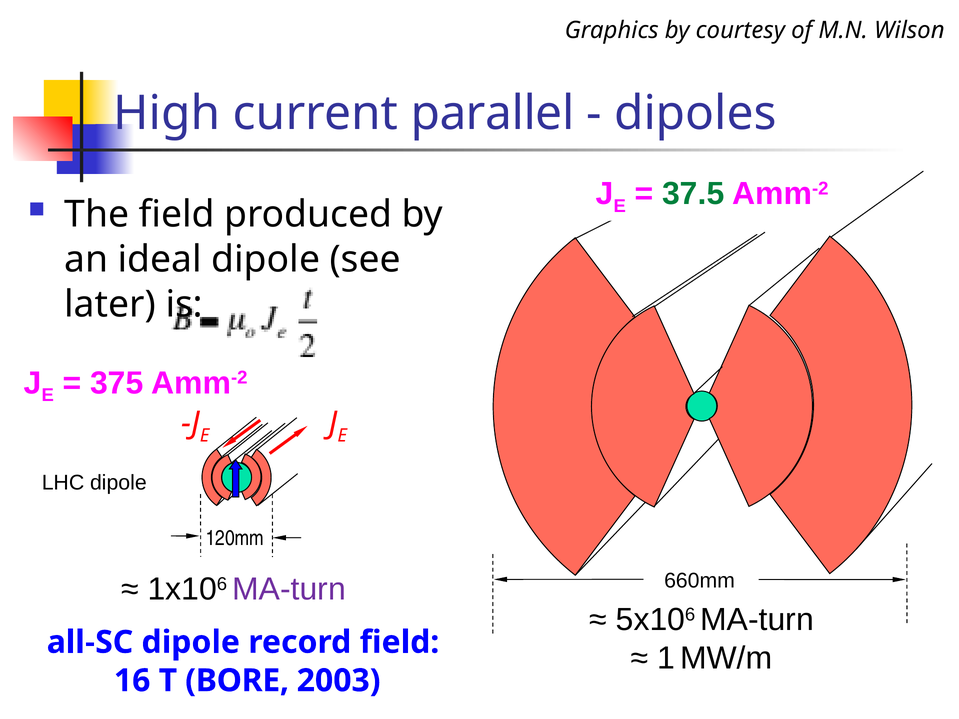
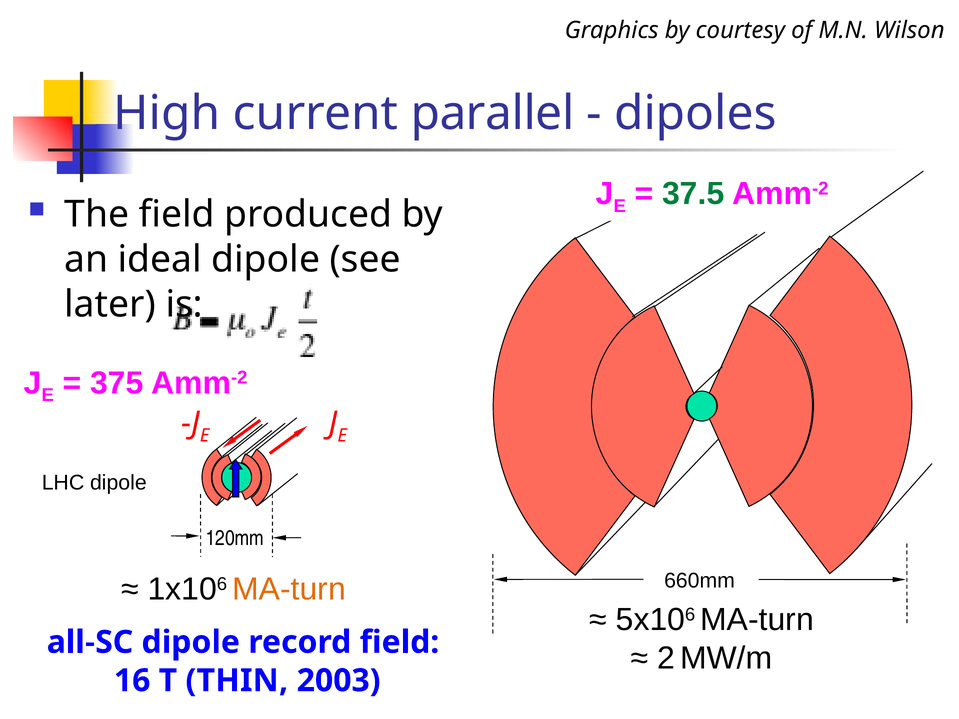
MA-turn at (289, 590) colour: purple -> orange
1: 1 -> 2
BORE: BORE -> THIN
